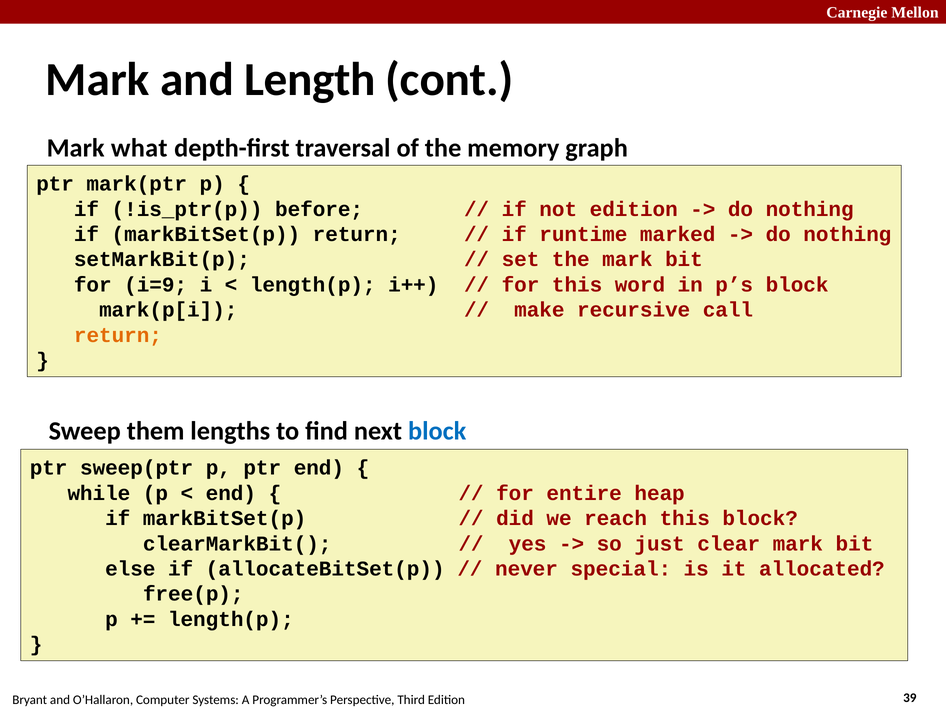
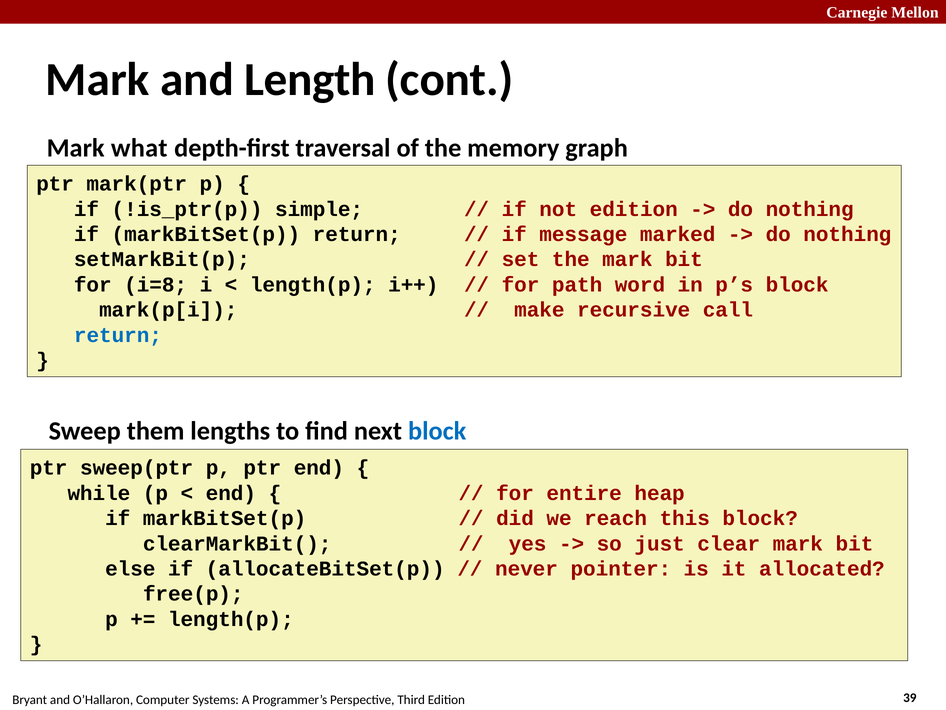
before: before -> simple
runtime: runtime -> message
i=9: i=9 -> i=8
for this: this -> path
return at (118, 335) colour: orange -> blue
special: special -> pointer
